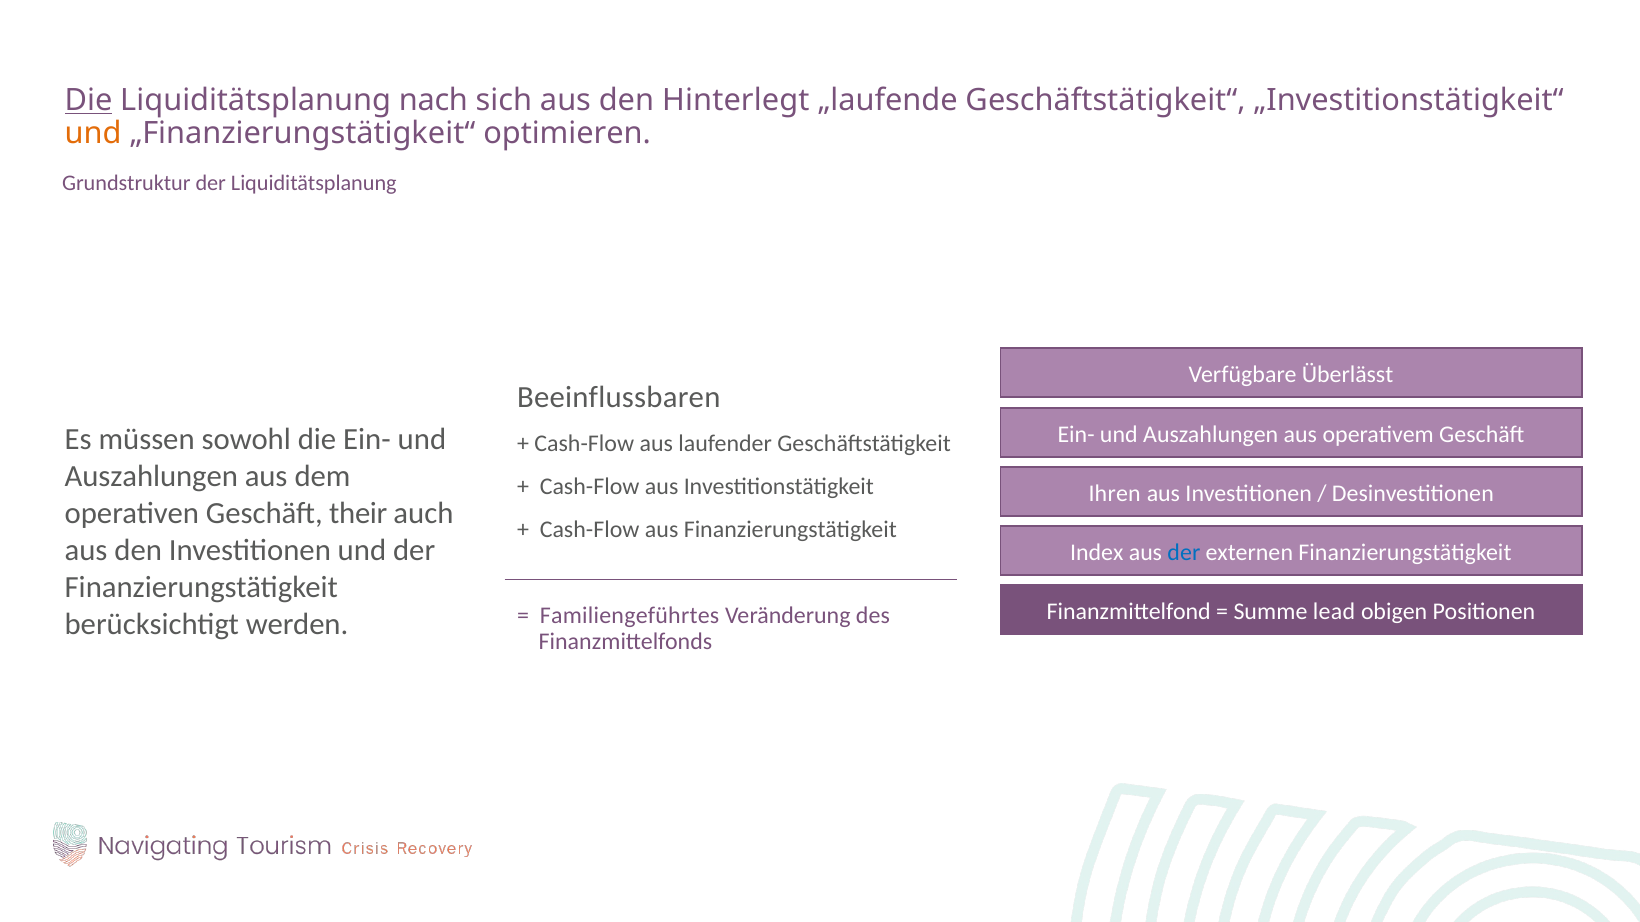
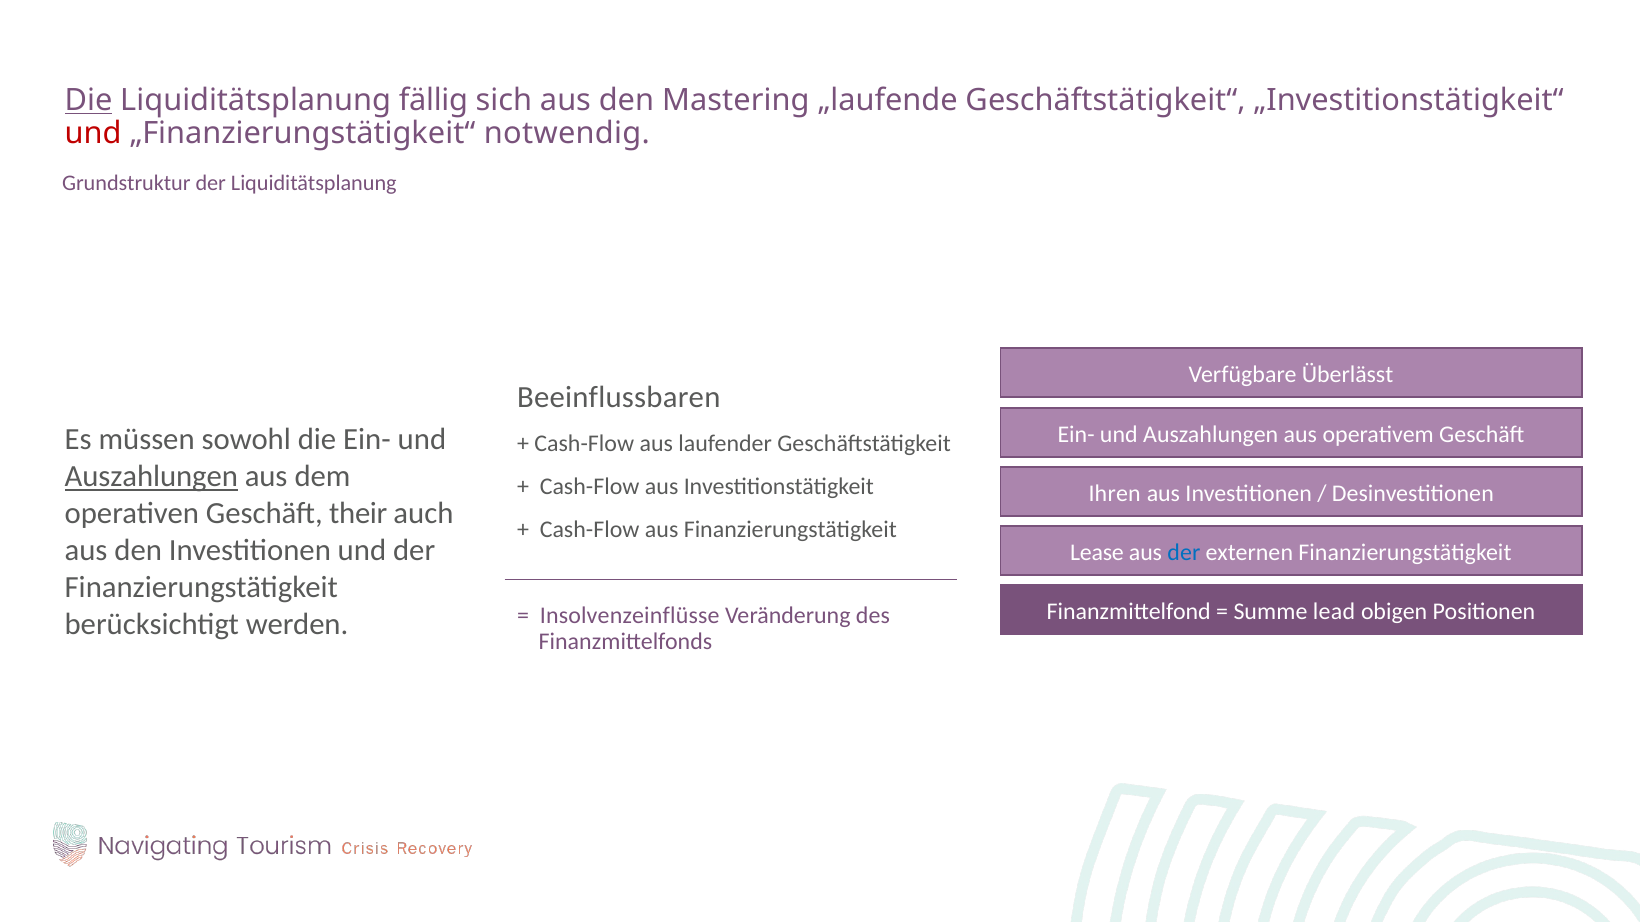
nach: nach -> fällig
Hinterlegt: Hinterlegt -> Mastering
und at (93, 134) colour: orange -> red
optimieren: optimieren -> notwendig
Auszahlungen at (151, 477) underline: none -> present
Index: Index -> Lease
Familiengeführtes: Familiengeführtes -> Insolvenzeinflüsse
